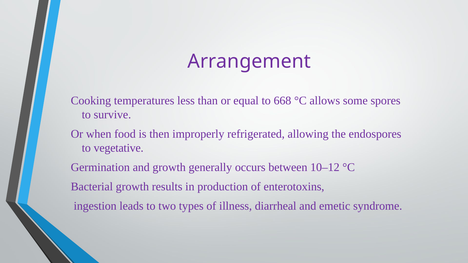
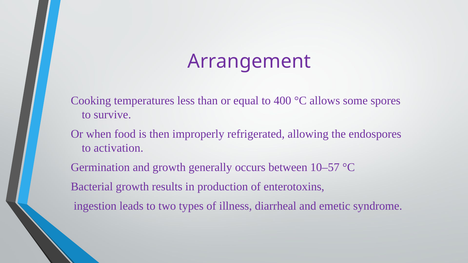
668: 668 -> 400
vegetative: vegetative -> activation
10–12: 10–12 -> 10–57
